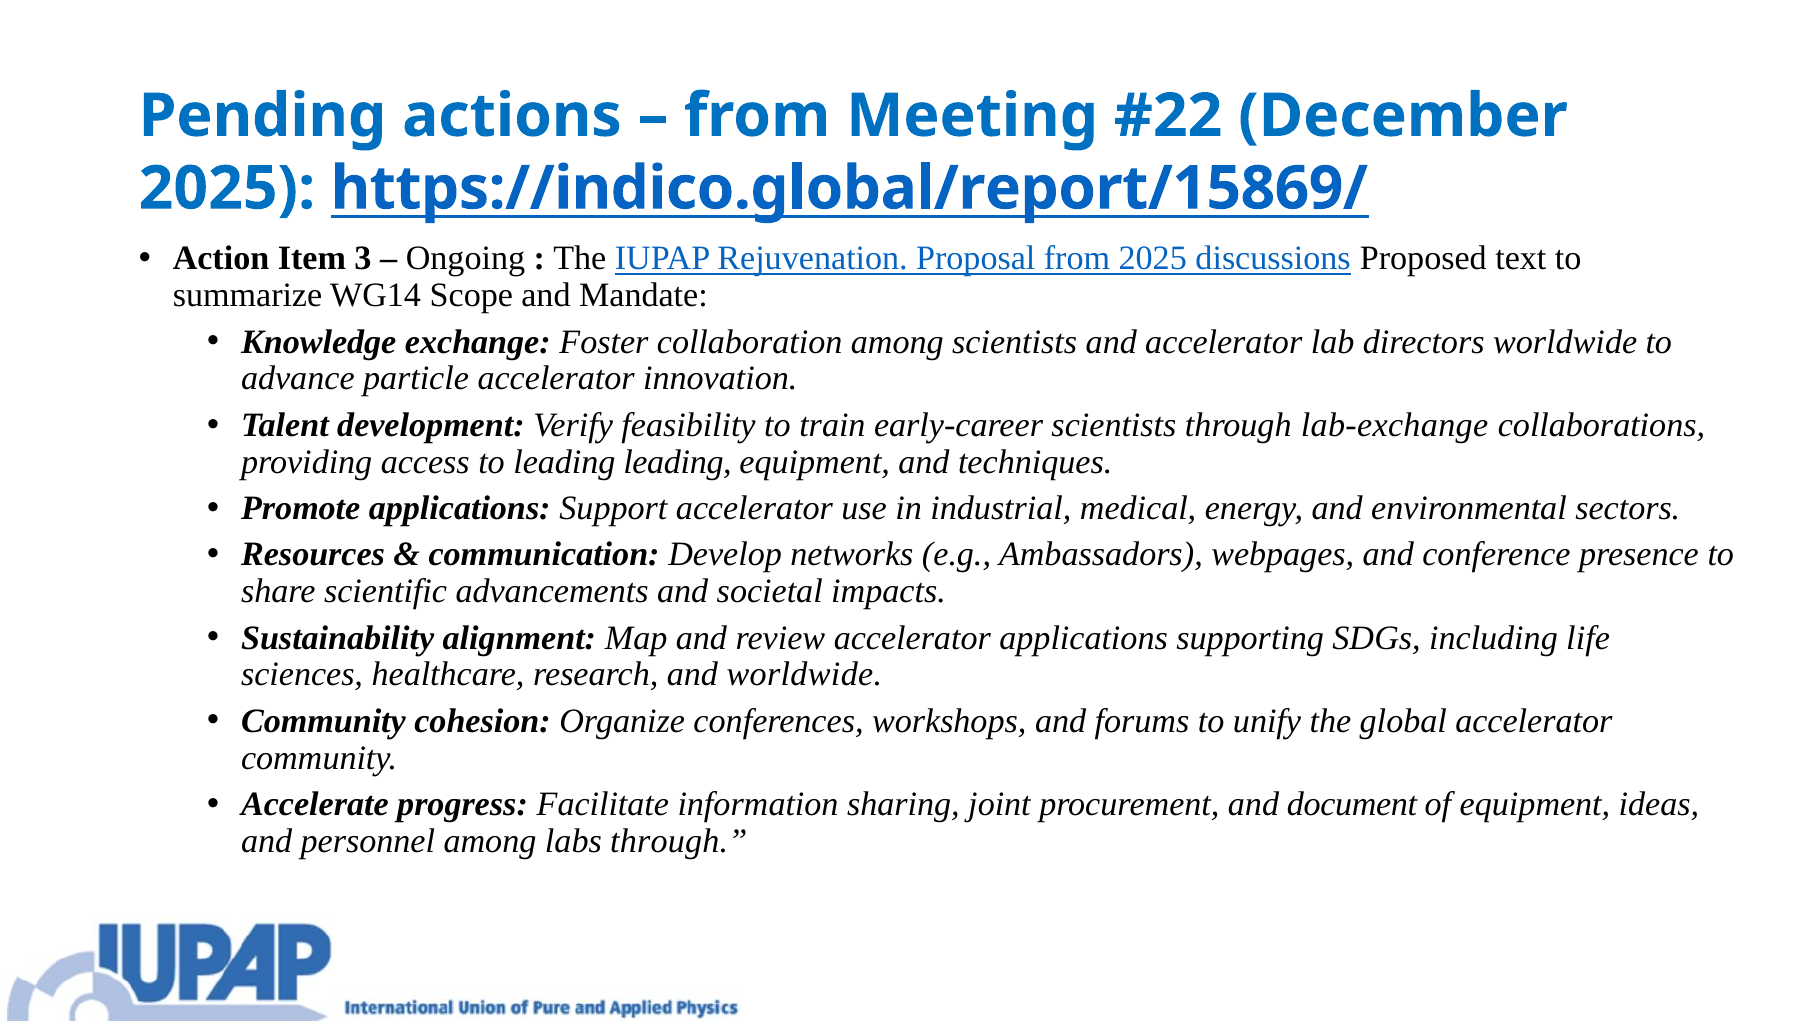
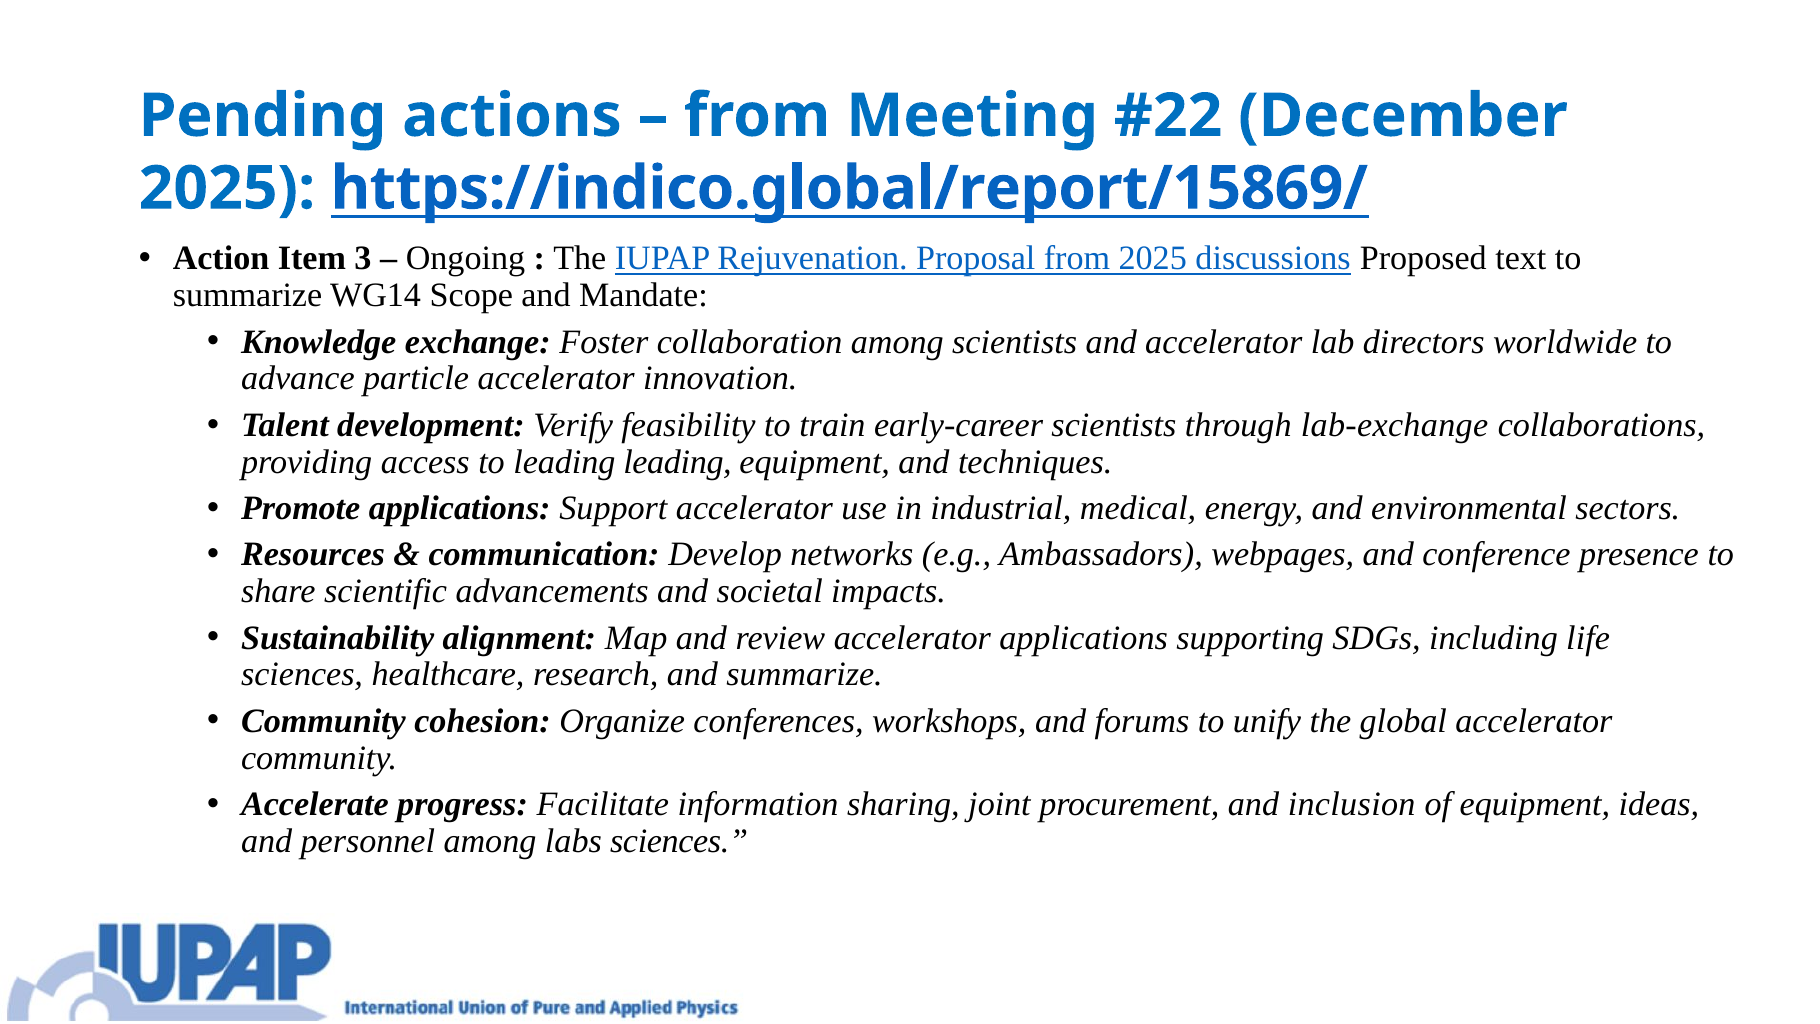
and worldwide: worldwide -> summarize
document: document -> inclusion
labs through: through -> sciences
